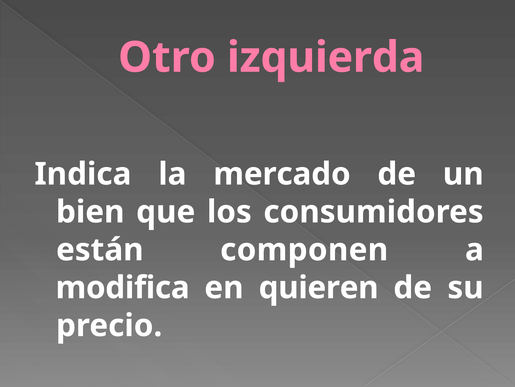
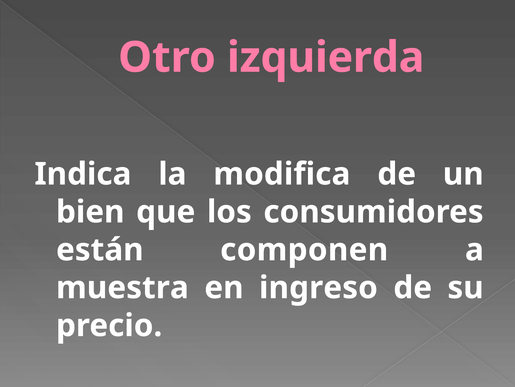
mercado: mercado -> modifica
modifica: modifica -> muestra
quieren: quieren -> ingreso
